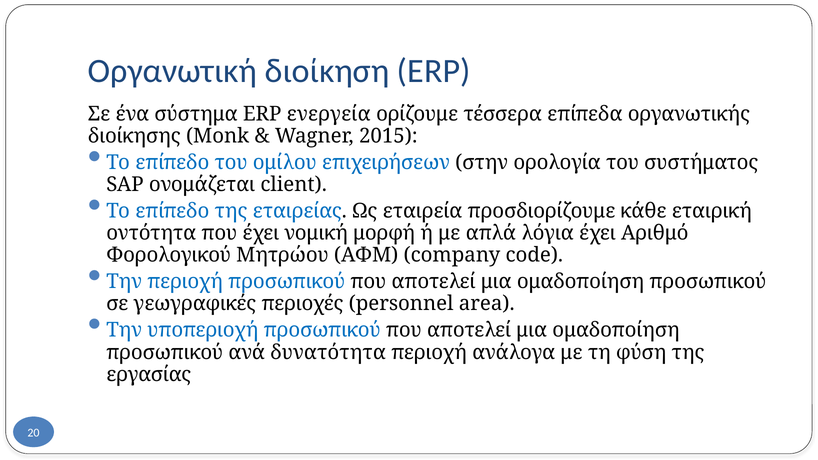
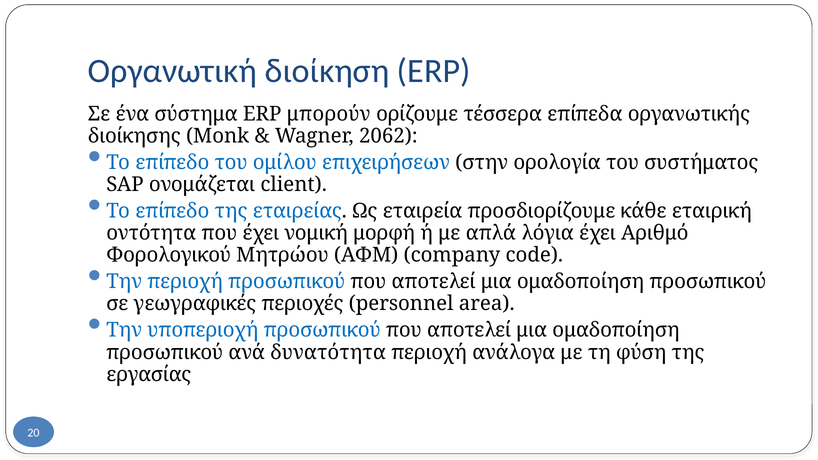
ενεργεία: ενεργεία -> μπορούν
2015: 2015 -> 2062
